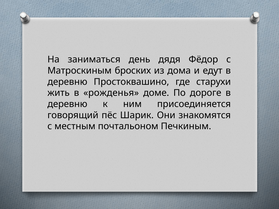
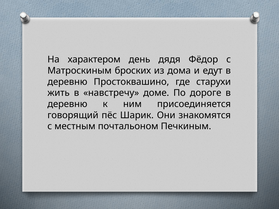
заниматься: заниматься -> характером
рожденья: рожденья -> навстречу
